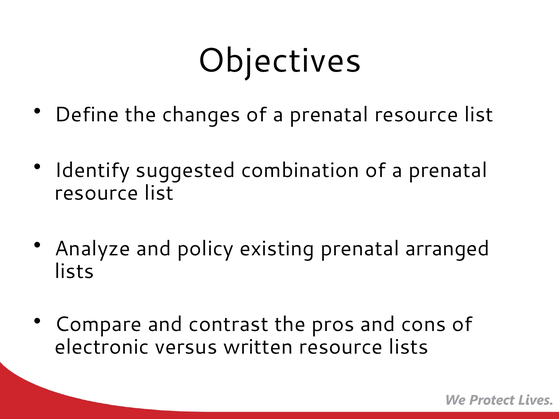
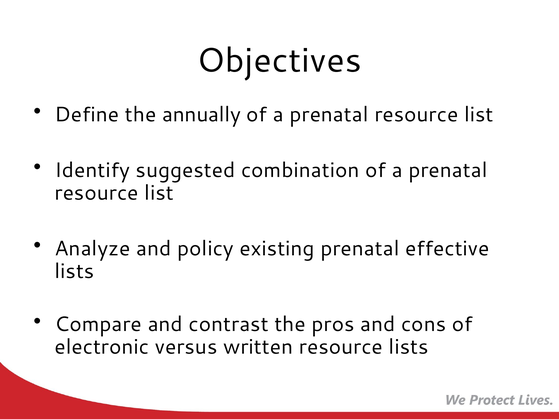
changes: changes -> annually
arranged: arranged -> effective
